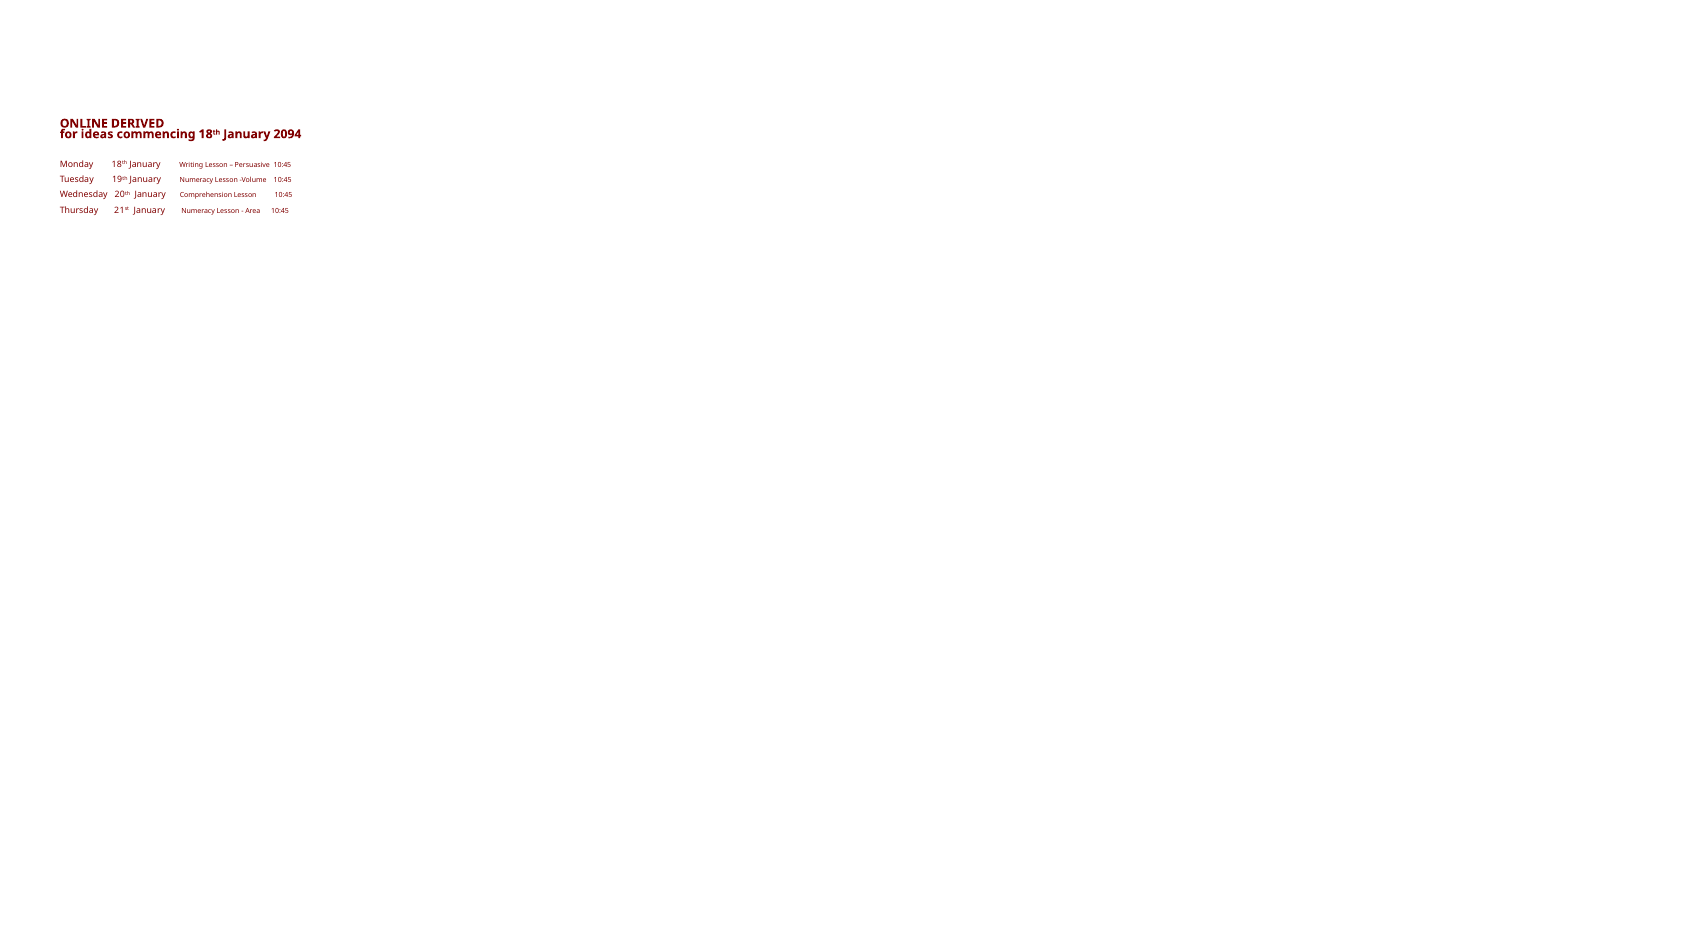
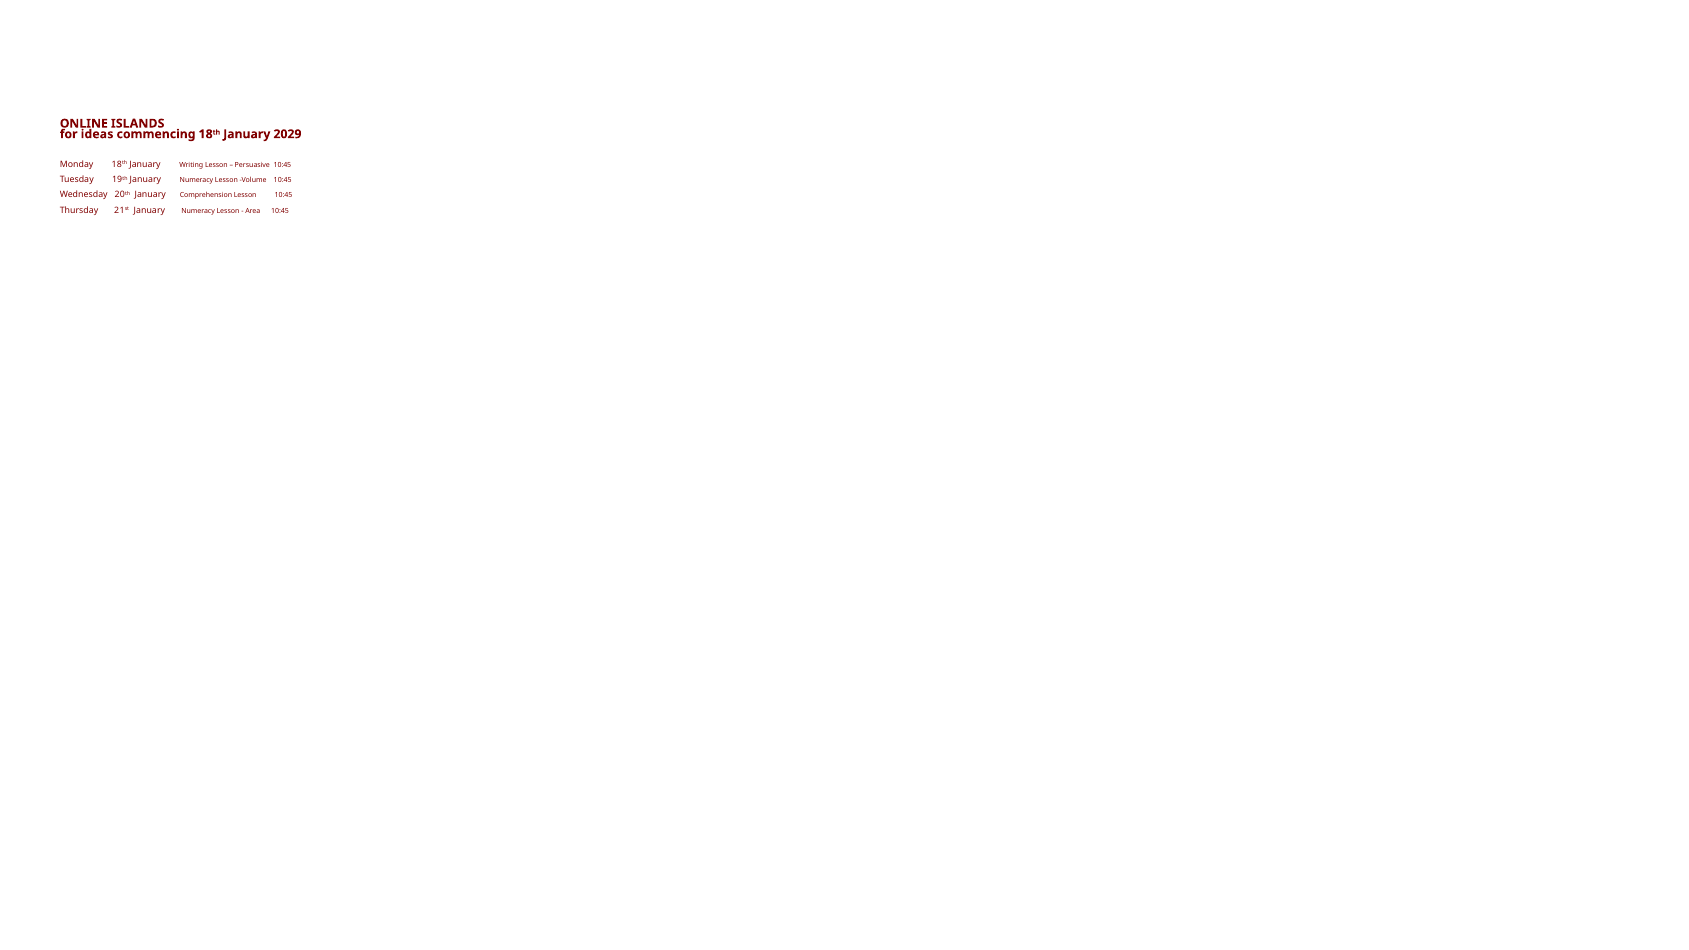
DERIVED: DERIVED -> ISLANDS
2094: 2094 -> 2029
